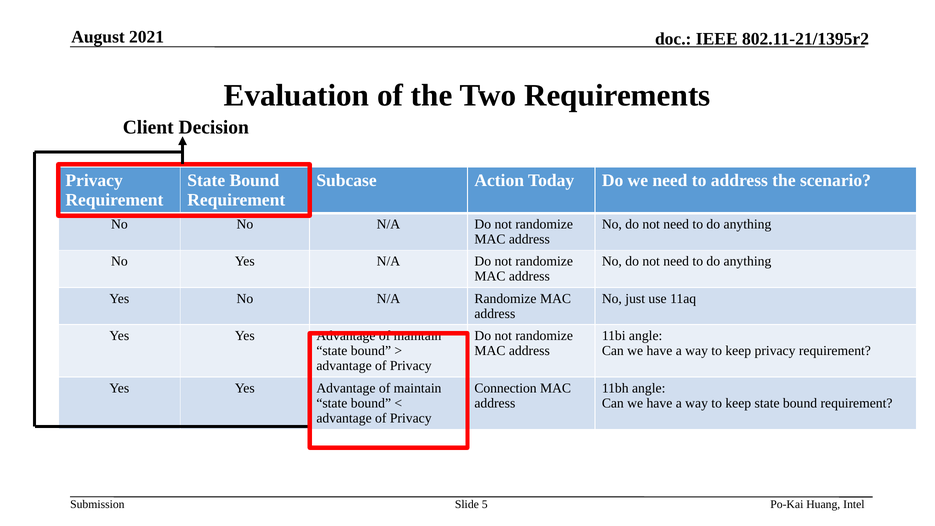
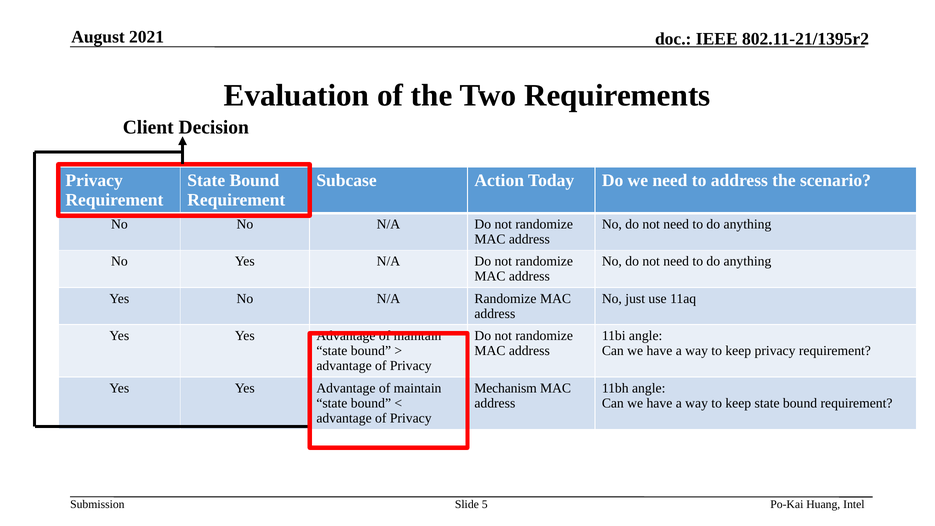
Connection: Connection -> Mechanism
